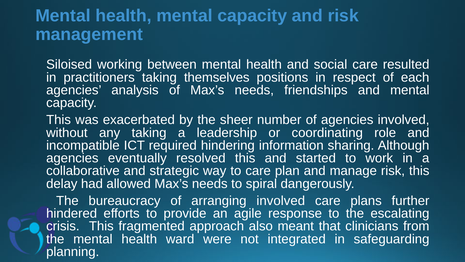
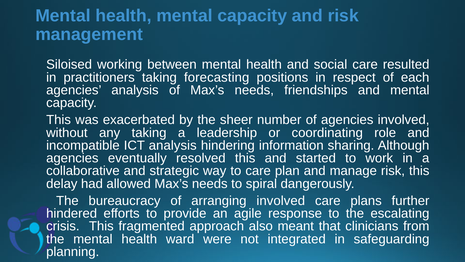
themselves: themselves -> forecasting
ICT required: required -> analysis
